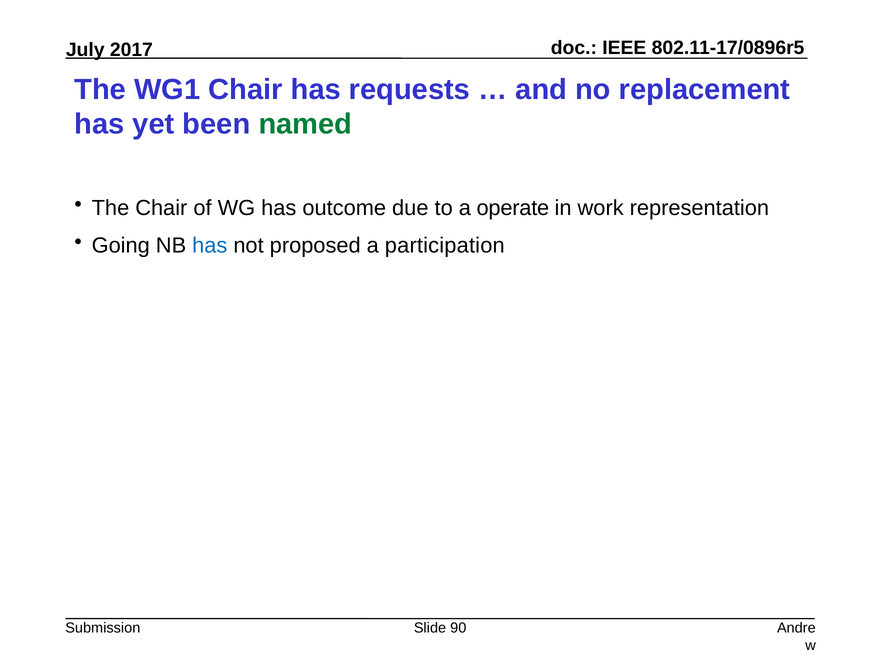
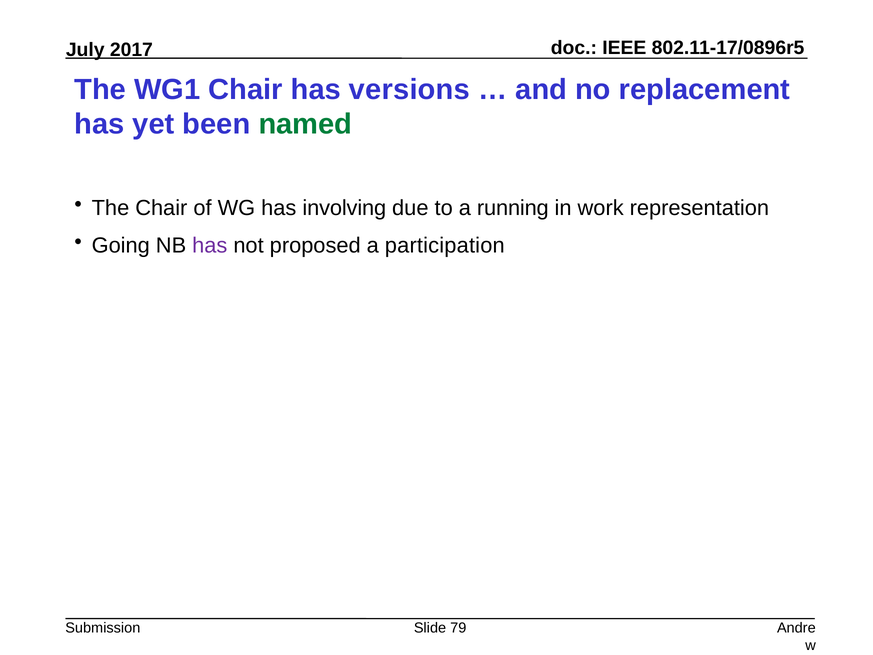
requests: requests -> versions
outcome: outcome -> involving
operate: operate -> running
has at (210, 245) colour: blue -> purple
90: 90 -> 79
